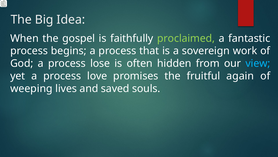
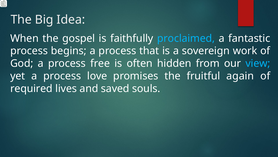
proclaimed colour: light green -> light blue
lose: lose -> free
weeping: weeping -> required
